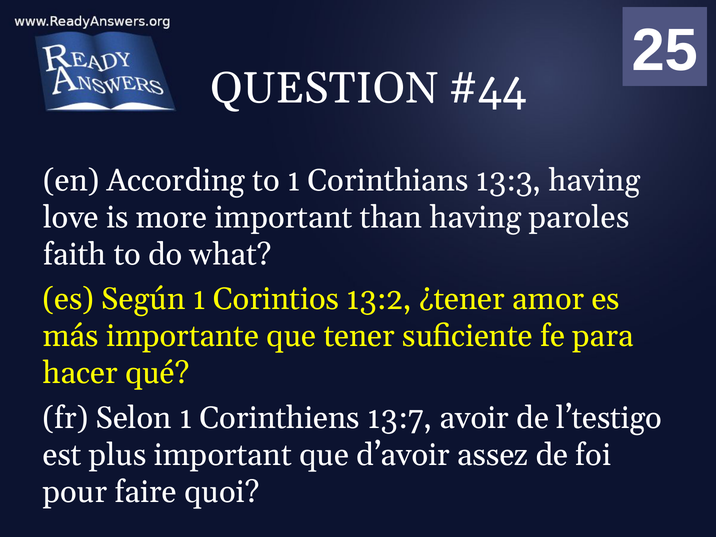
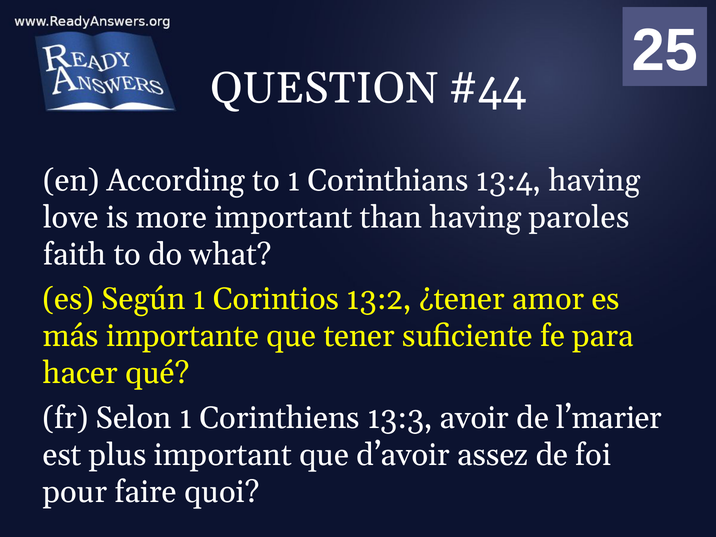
13:3: 13:3 -> 13:4
13:7: 13:7 -> 13:3
l’testigo: l’testigo -> l’marier
